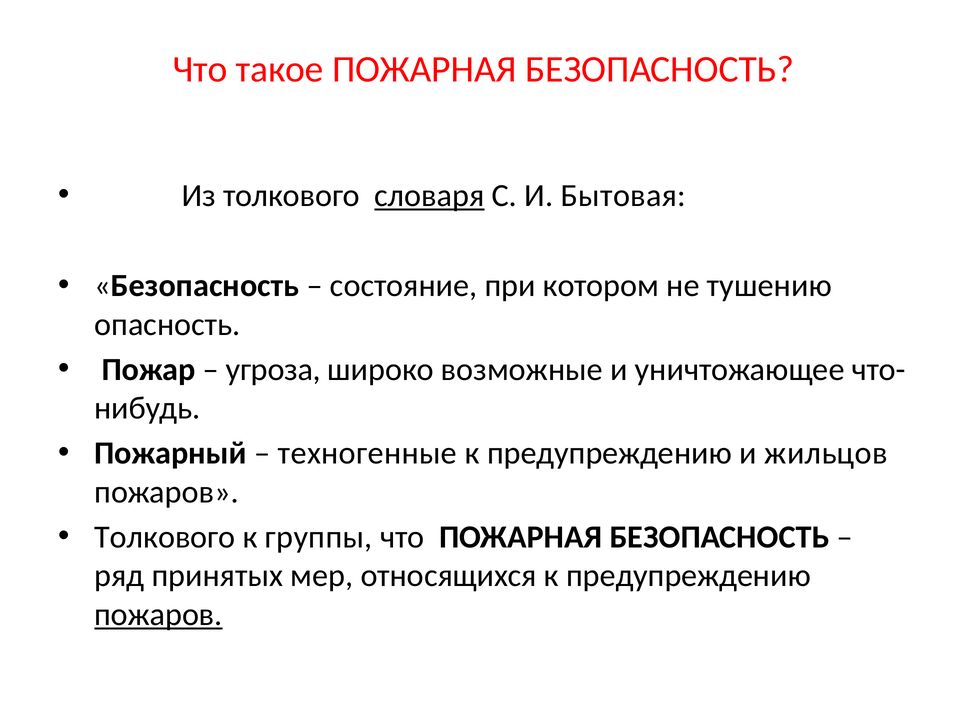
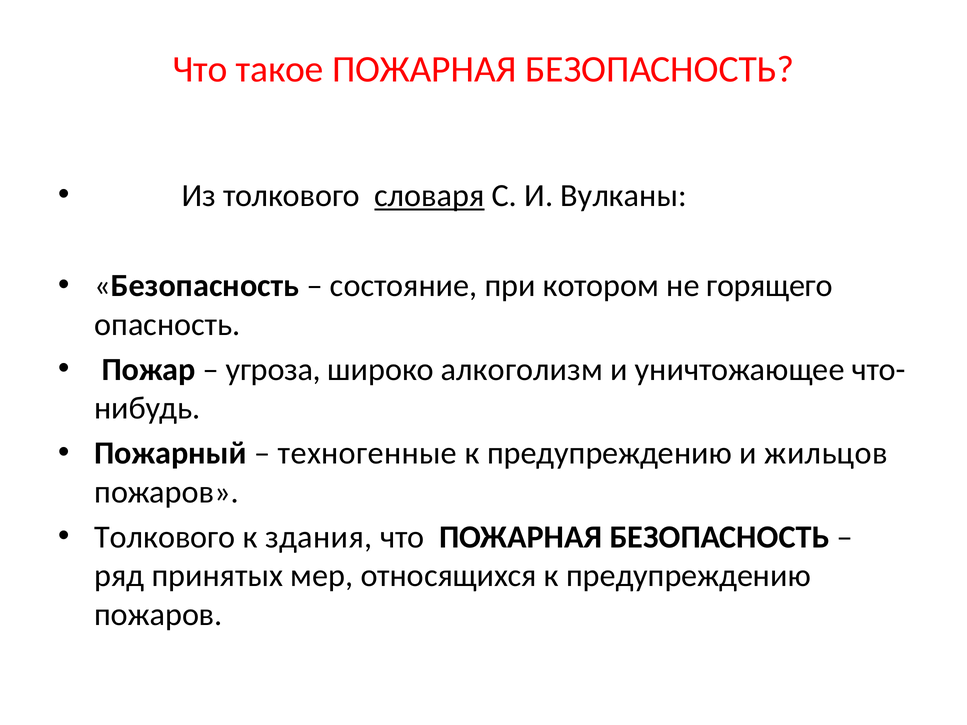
Бытовая: Бытовая -> Вулканы
тушению: тушению -> горящего
возможные: возможные -> алкоголизм
группы: группы -> здания
пожаров at (158, 615) underline: present -> none
